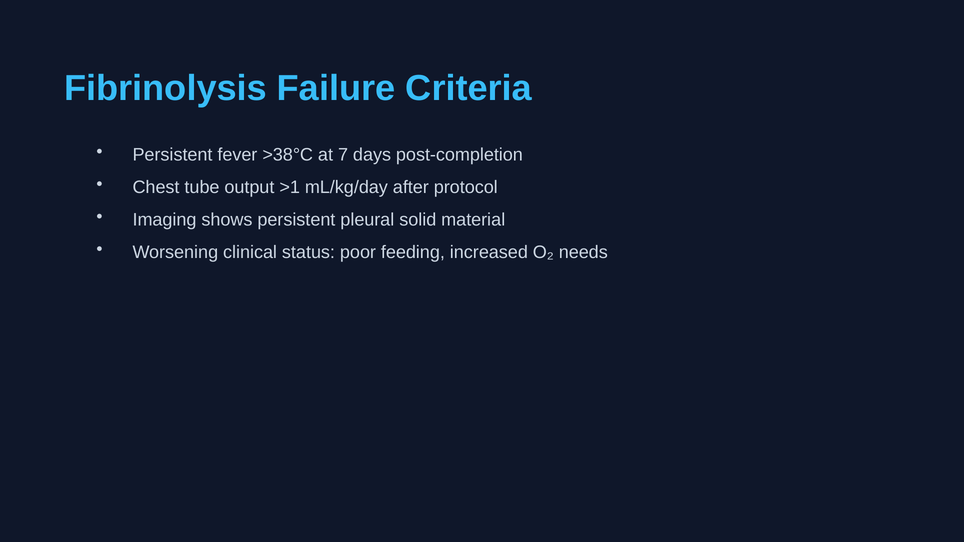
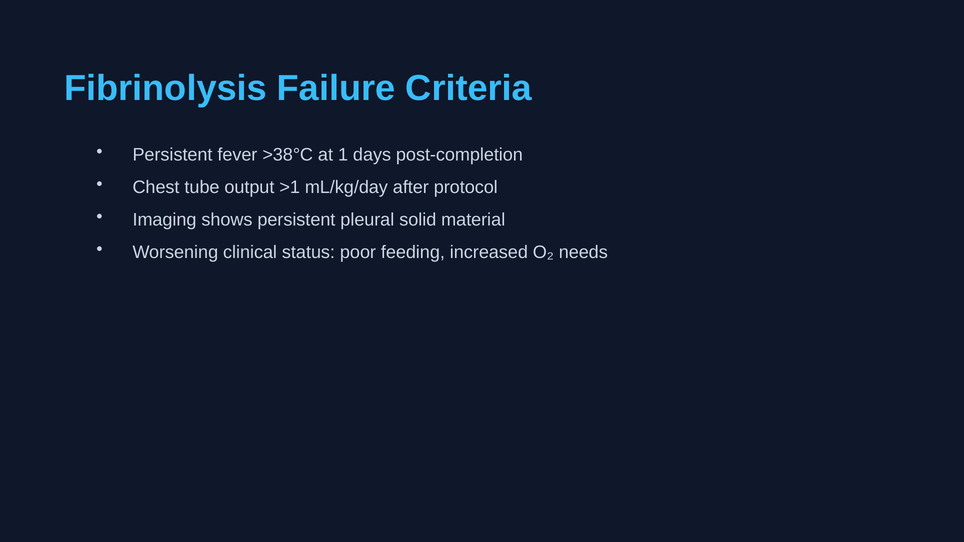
7: 7 -> 1
